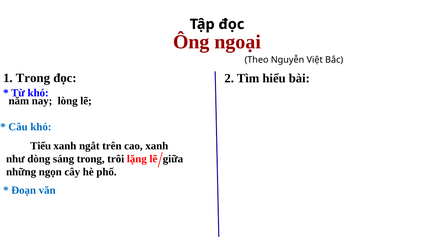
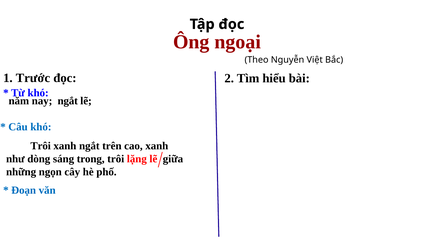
1 Trong: Trong -> Trước
nay lòng: lòng -> ngắt
Tiểu at (41, 146): Tiểu -> Trôi
